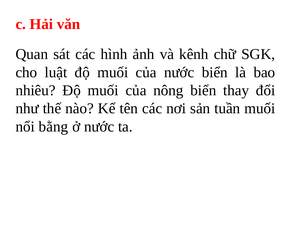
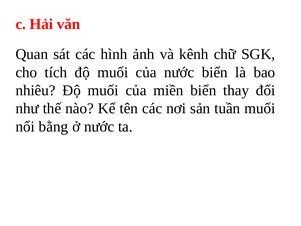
luật: luật -> tích
nông: nông -> miền
